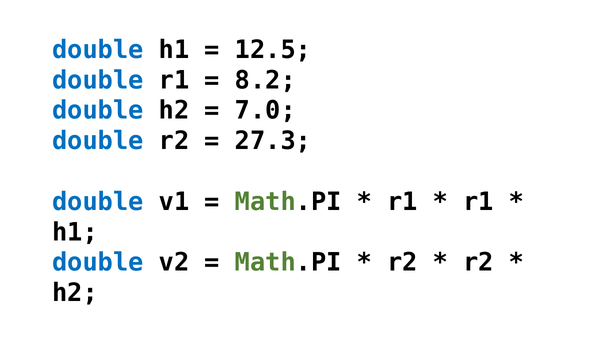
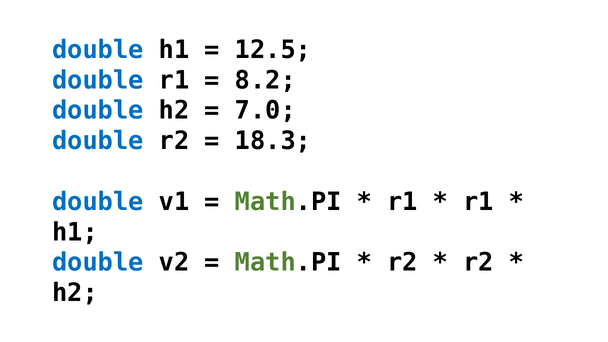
27.3: 27.3 -> 18.3
